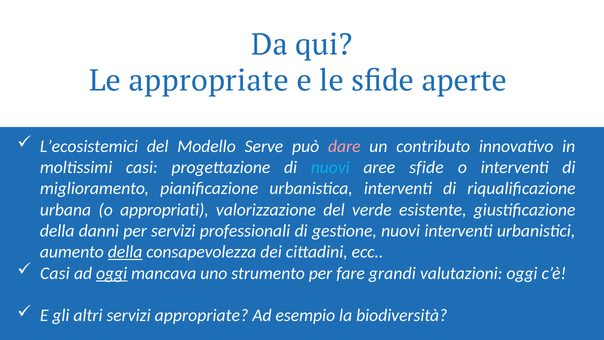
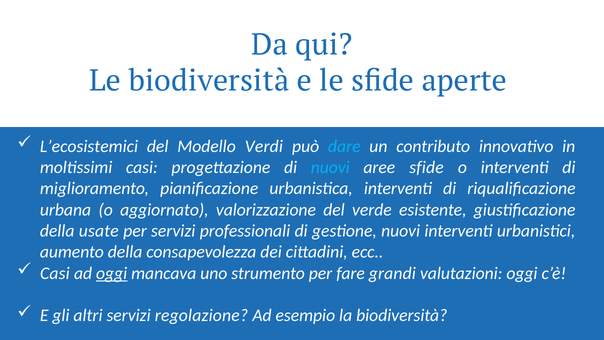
Le appropriate: appropriate -> biodiversità
Serve: Serve -> Verdi
dare colour: pink -> light blue
appropriati: appropriati -> aggiornato
danni: danni -> usate
della at (125, 252) underline: present -> none
servizi appropriate: appropriate -> regolazione
